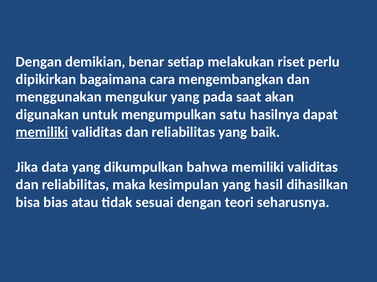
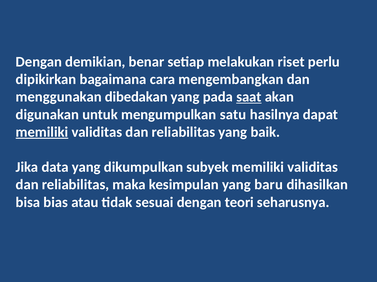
mengukur: mengukur -> dibedakan
saat underline: none -> present
bahwa: bahwa -> subyek
hasil: hasil -> baru
